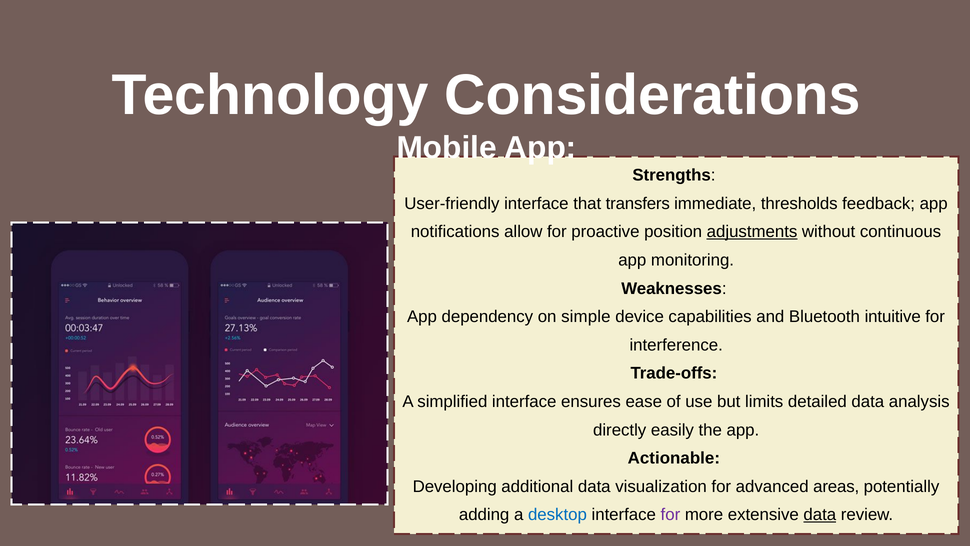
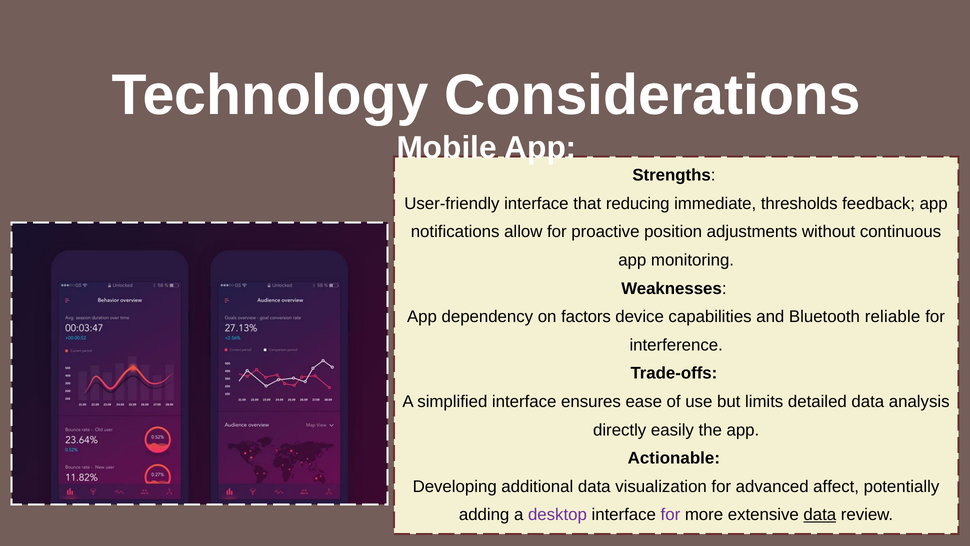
transfers: transfers -> reducing
adjustments underline: present -> none
simple: simple -> factors
intuitive: intuitive -> reliable
areas: areas -> affect
desktop colour: blue -> purple
